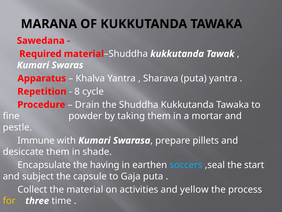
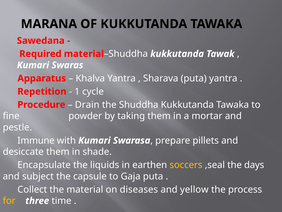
8: 8 -> 1
having: having -> liquids
soccers colour: light blue -> yellow
start: start -> days
activities: activities -> diseases
